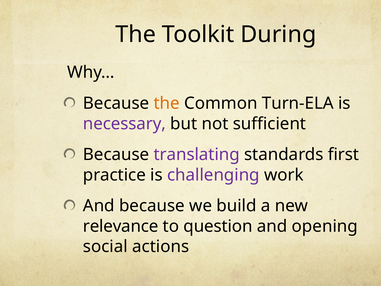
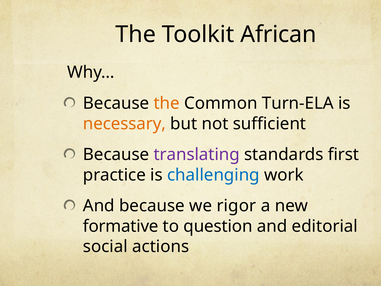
During: During -> African
necessary colour: purple -> orange
challenging colour: purple -> blue
build: build -> rigor
relevance: relevance -> formative
opening: opening -> editorial
